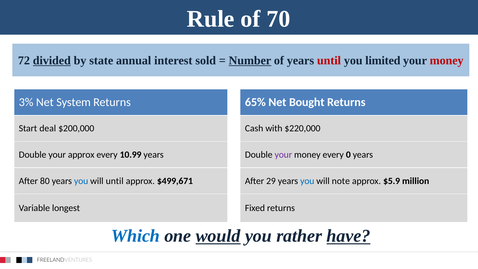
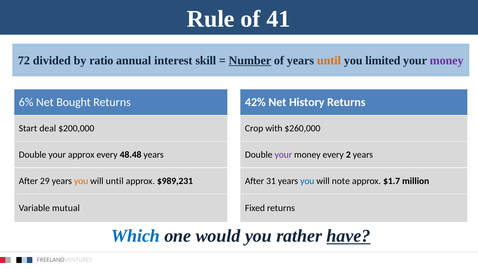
70: 70 -> 41
divided underline: present -> none
state: state -> ratio
sold: sold -> skill
until at (329, 61) colour: red -> orange
money at (447, 61) colour: red -> purple
3%: 3% -> 6%
System: System -> Bought
65%: 65% -> 42%
Bought: Bought -> History
Cash: Cash -> Crop
$220,000: $220,000 -> $260,000
10.99: 10.99 -> 48.48
0: 0 -> 2
80: 80 -> 29
you at (81, 181) colour: blue -> orange
$499,671: $499,671 -> $989,231
29: 29 -> 31
$5.9: $5.9 -> $1.7
longest: longest -> mutual
would underline: present -> none
